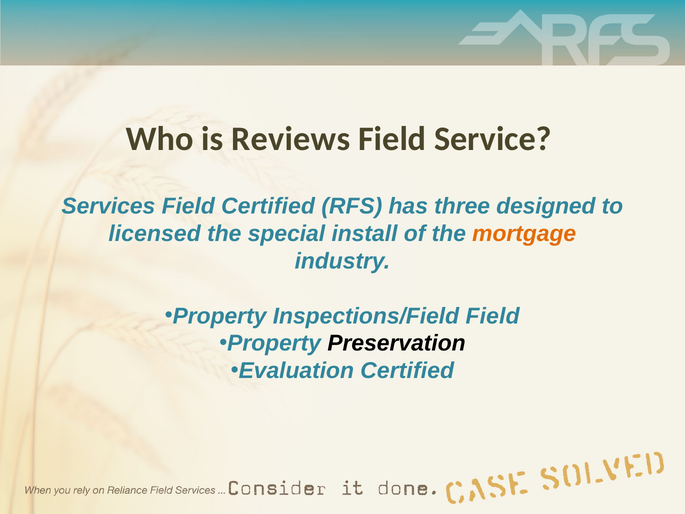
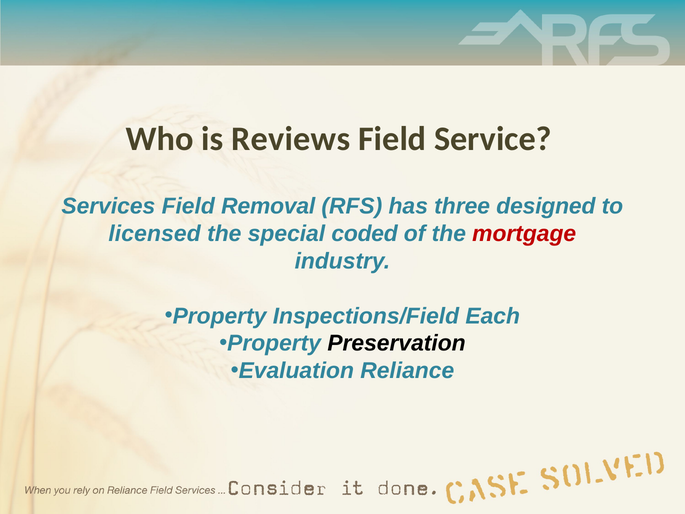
Field Certified: Certified -> Removal
install: install -> coded
mortgage colour: orange -> red
Inspections/Field Field: Field -> Each
Evaluation Certified: Certified -> Reliance
